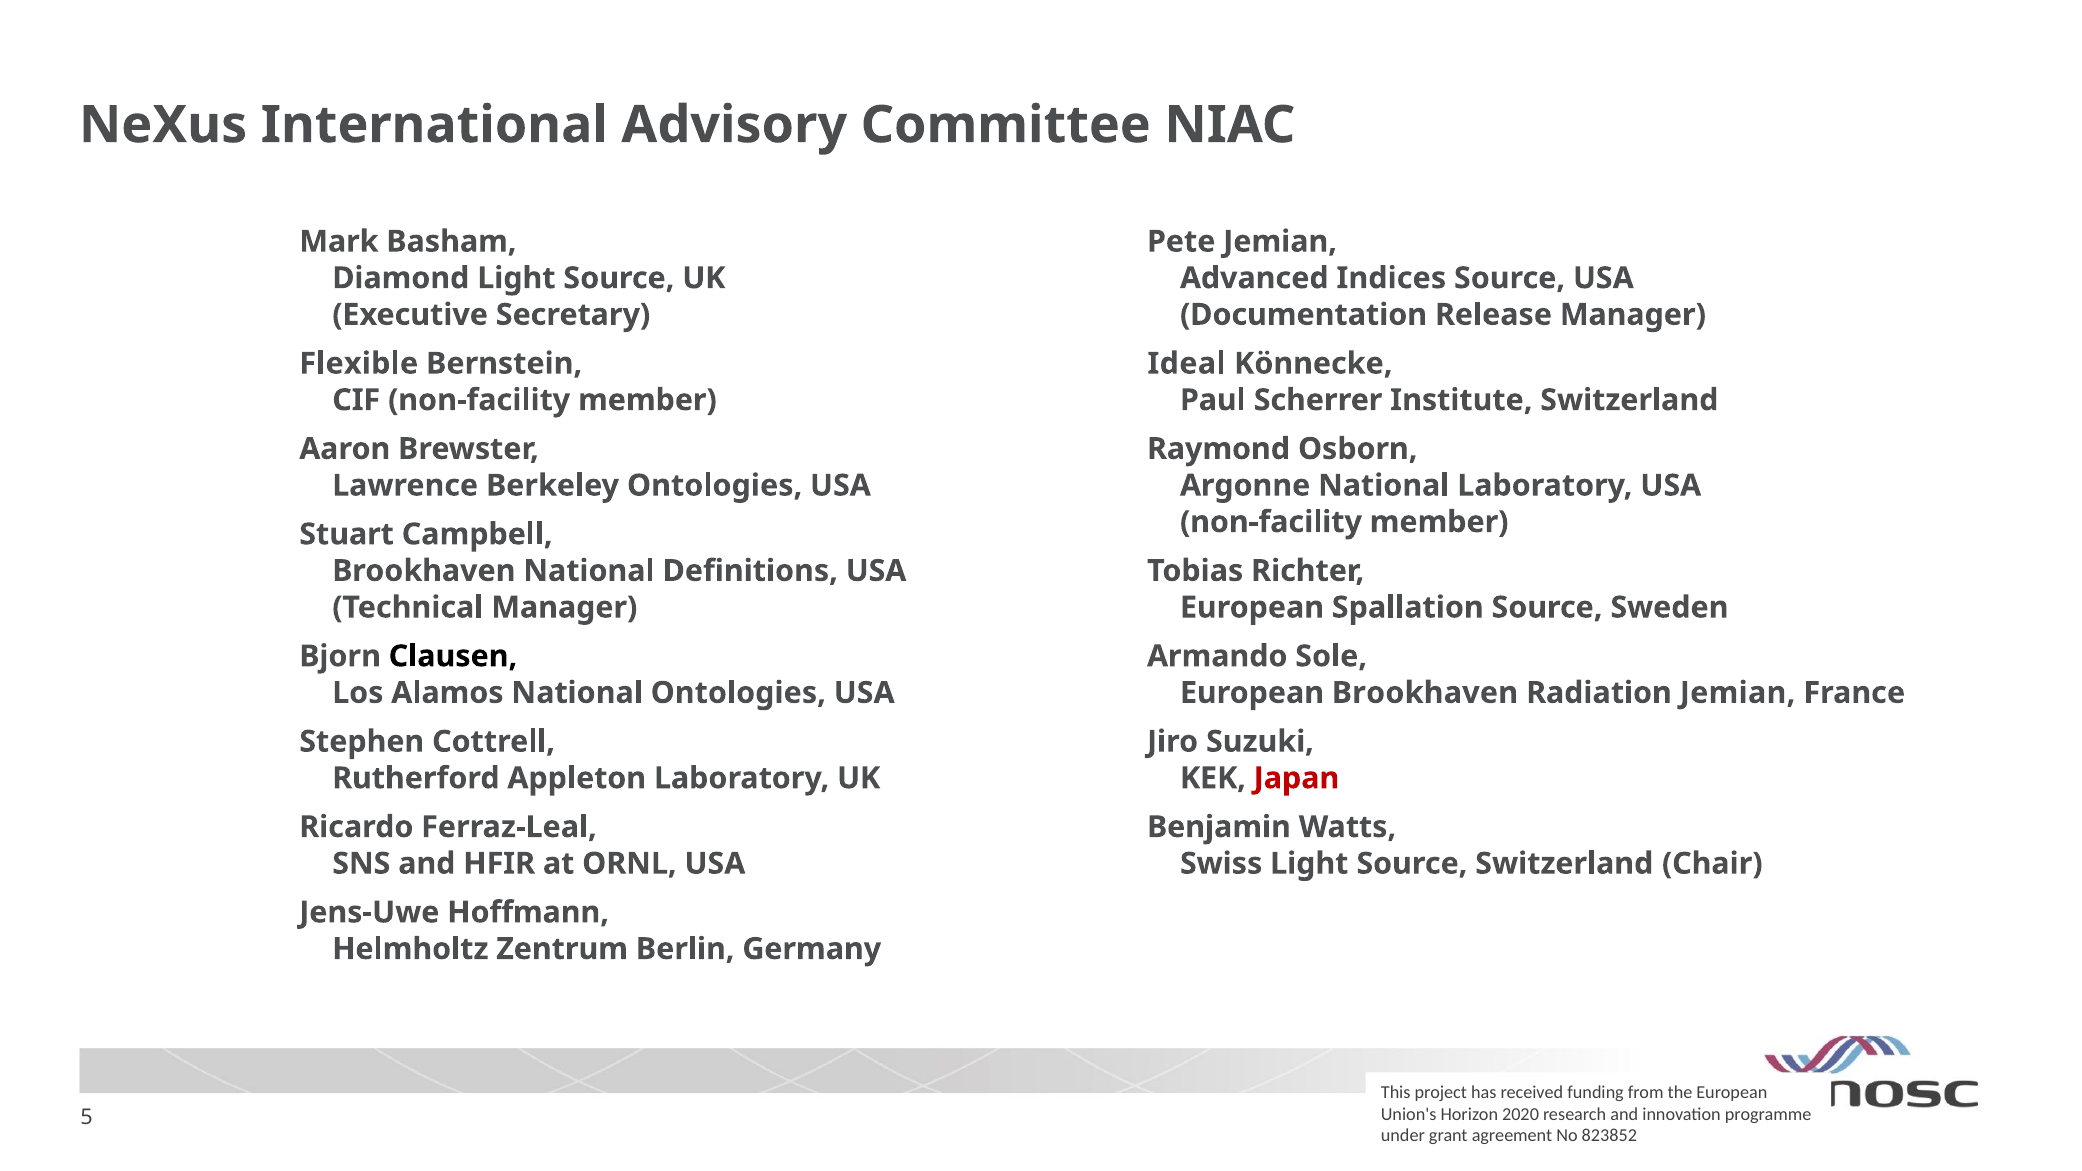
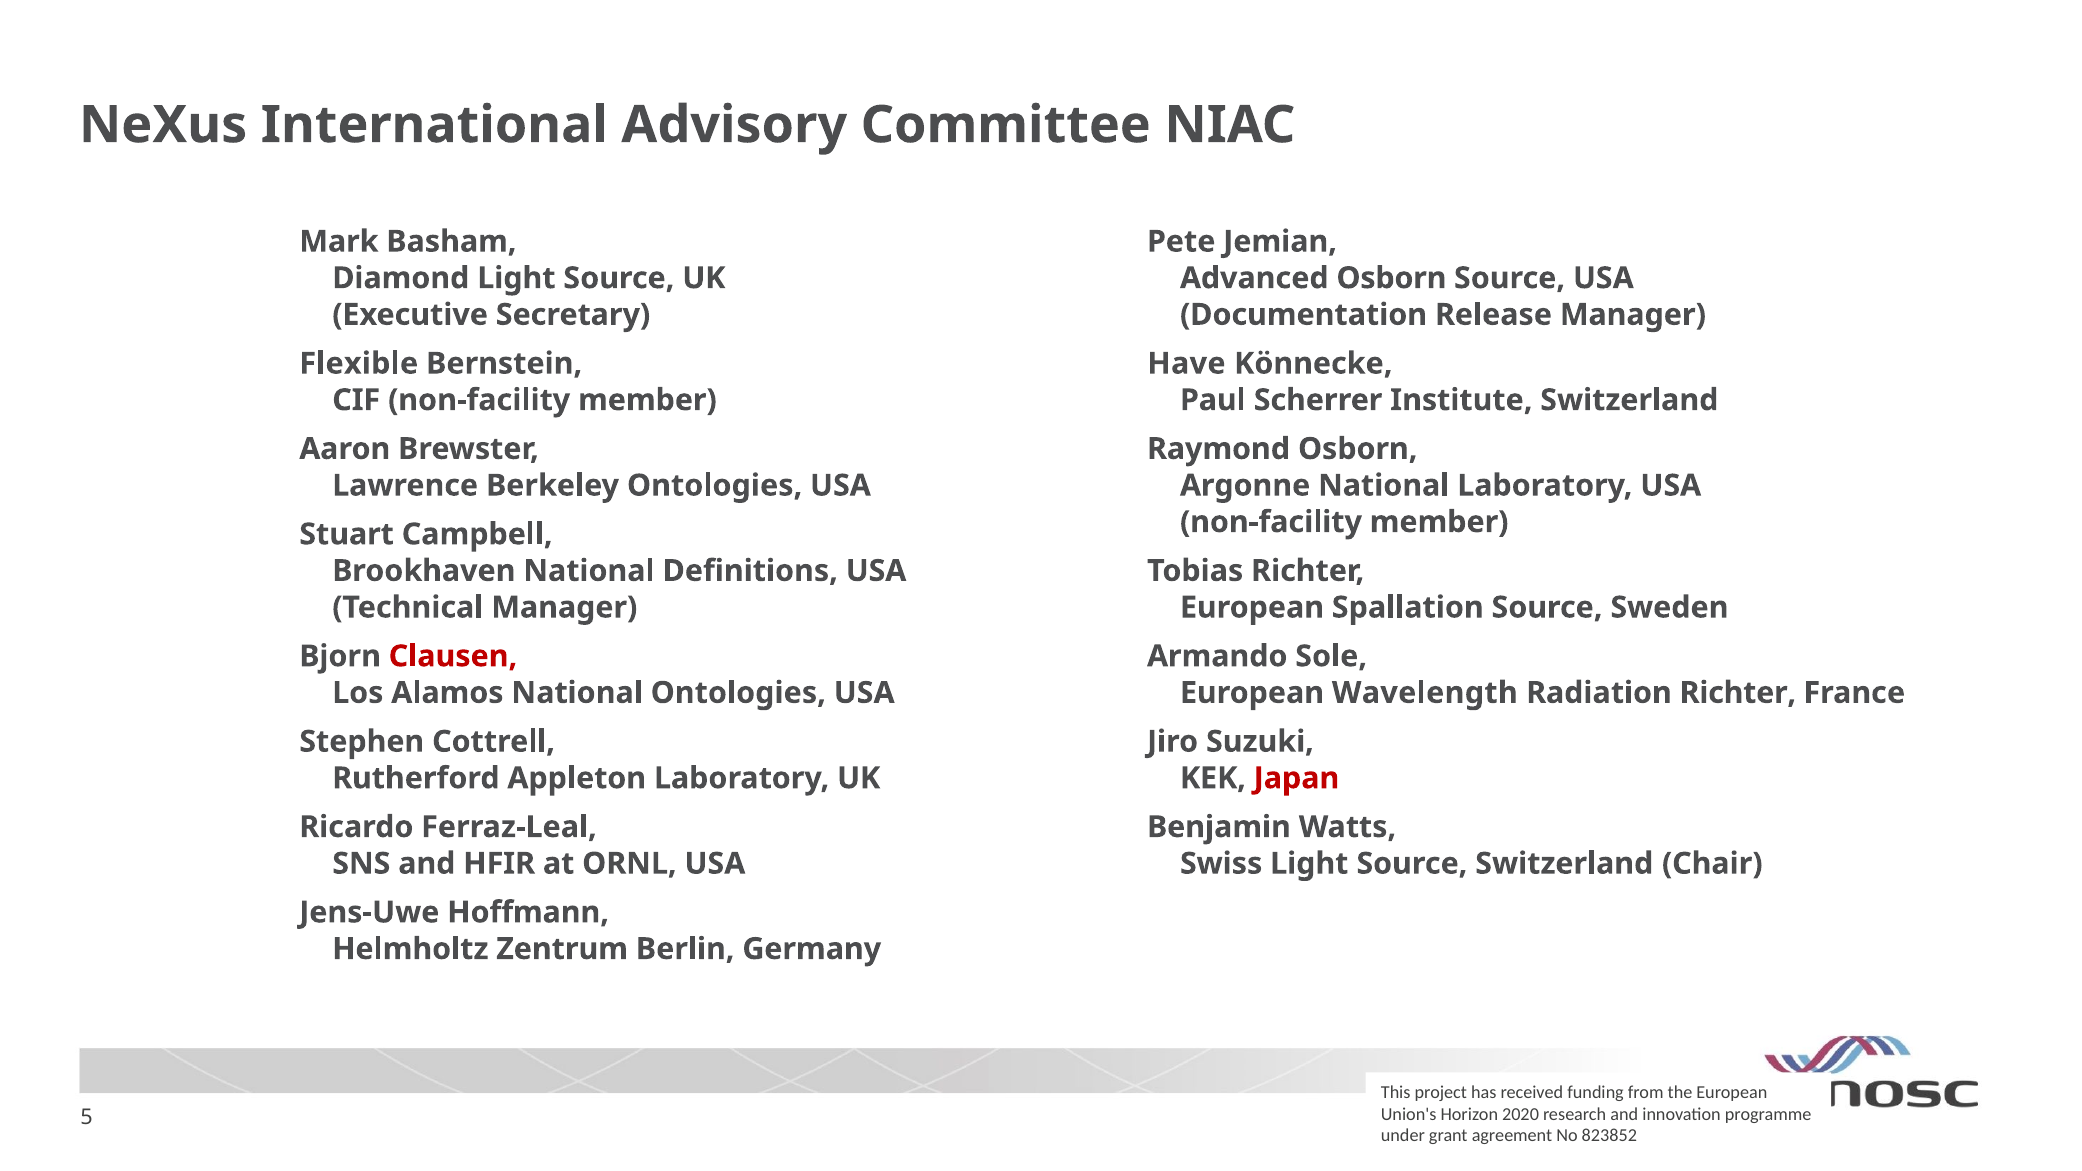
Advanced Indices: Indices -> Osborn
Ideal: Ideal -> Have
Clausen colour: black -> red
European Brookhaven: Brookhaven -> Wavelength
Radiation Jemian: Jemian -> Richter
